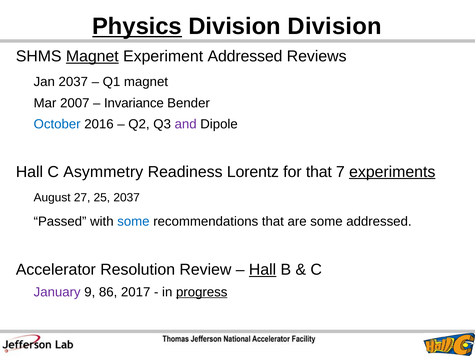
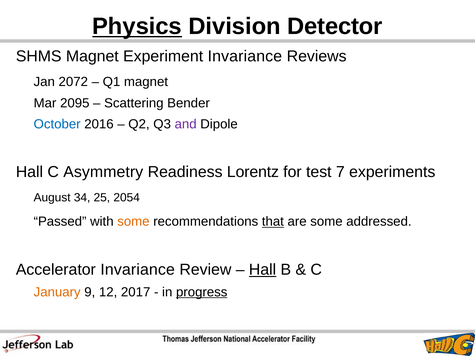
Division Division: Division -> Detector
Magnet at (92, 56) underline: present -> none
Experiment Addressed: Addressed -> Invariance
Jan 2037: 2037 -> 2072
2007: 2007 -> 2095
Invariance: Invariance -> Scattering
for that: that -> test
experiments underline: present -> none
27: 27 -> 34
25 2037: 2037 -> 2054
some at (133, 222) colour: blue -> orange
that at (273, 222) underline: none -> present
Accelerator Resolution: Resolution -> Invariance
January colour: purple -> orange
86: 86 -> 12
